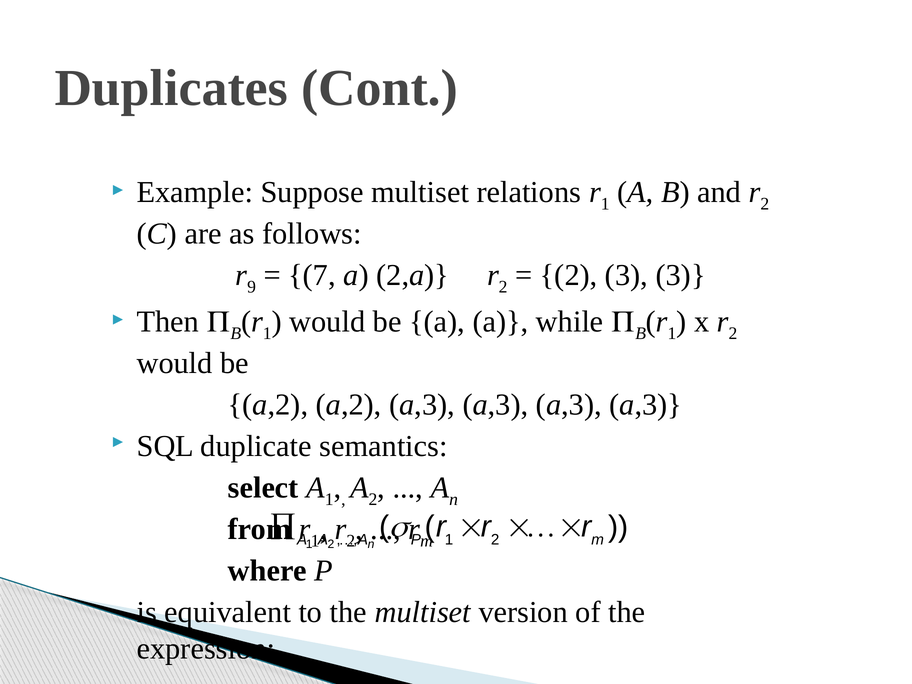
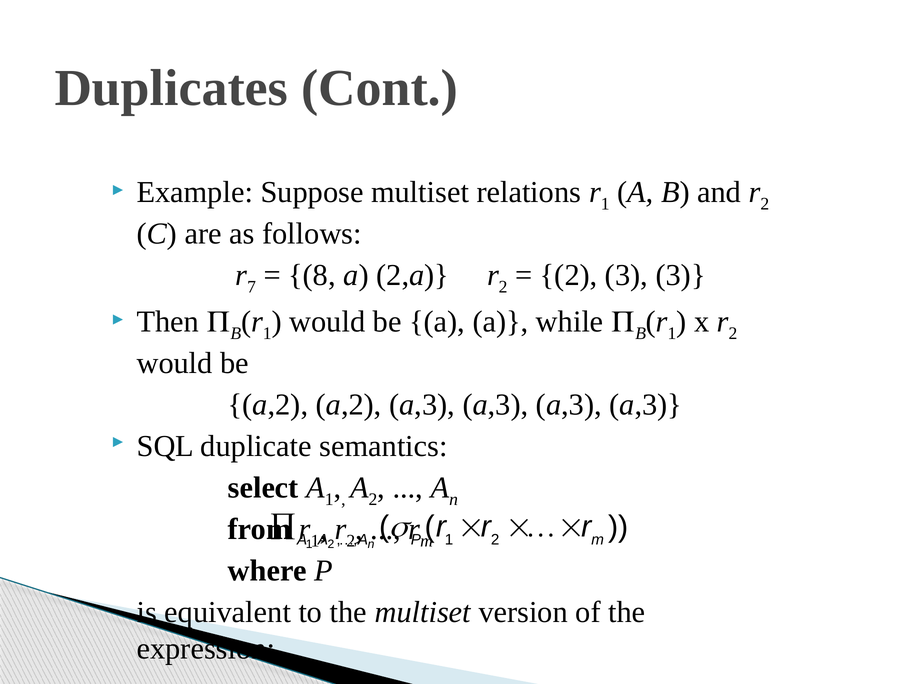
9: 9 -> 7
7: 7 -> 8
